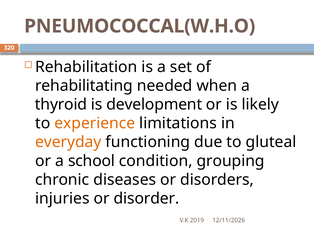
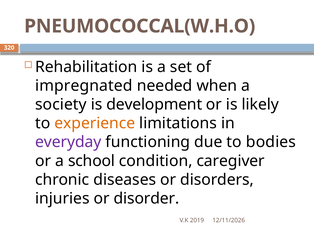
rehabilitating: rehabilitating -> impregnated
thyroid: thyroid -> society
everyday colour: orange -> purple
gluteal: gluteal -> bodies
grouping: grouping -> caregiver
